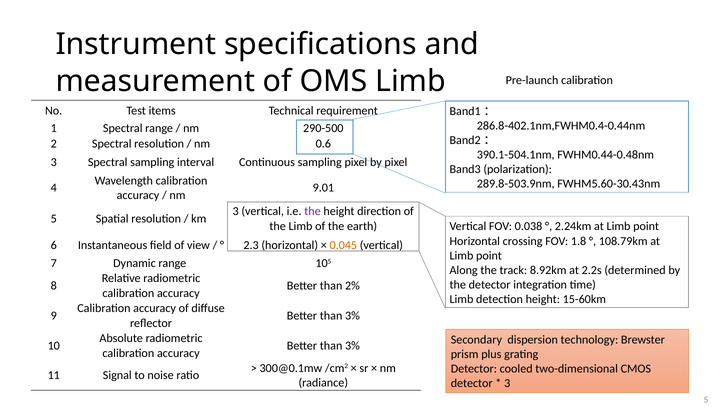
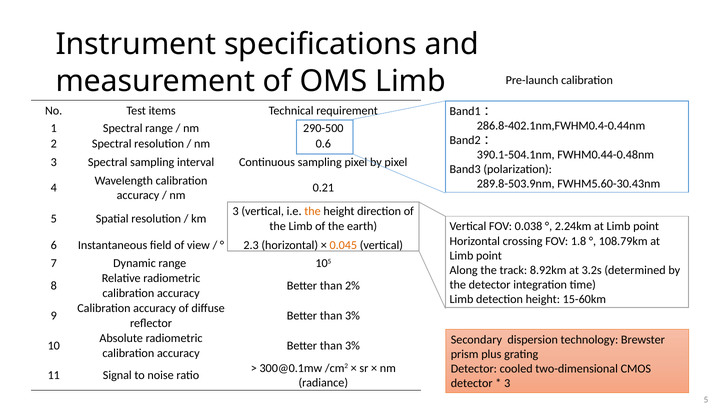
9.01: 9.01 -> 0.21
the at (312, 212) colour: purple -> orange
2.2s: 2.2s -> 3.2s
